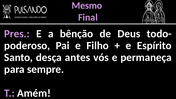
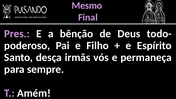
antes: antes -> irmãs
